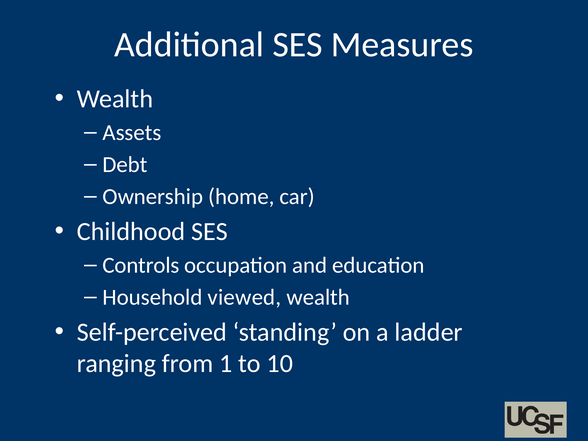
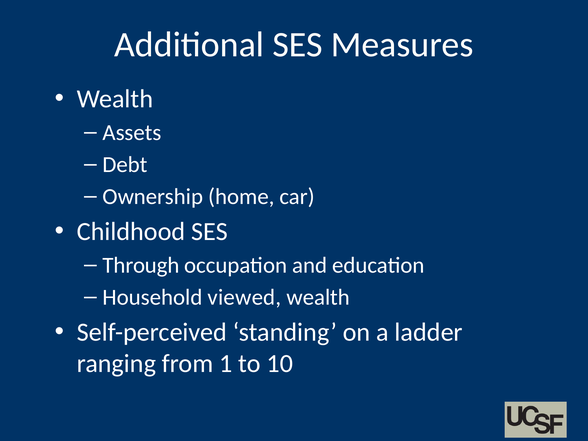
Controls: Controls -> Through
